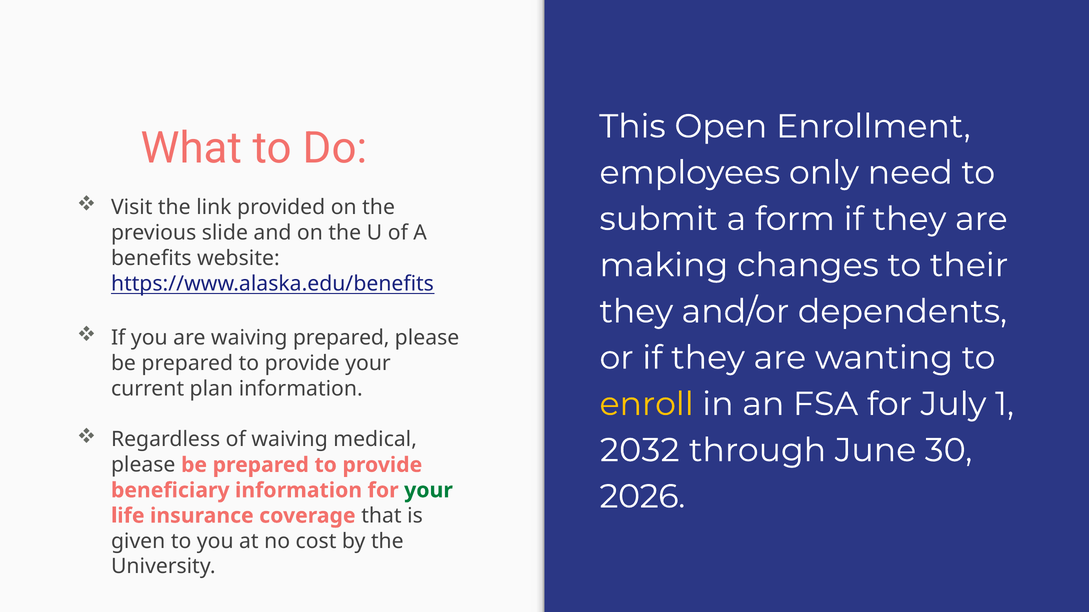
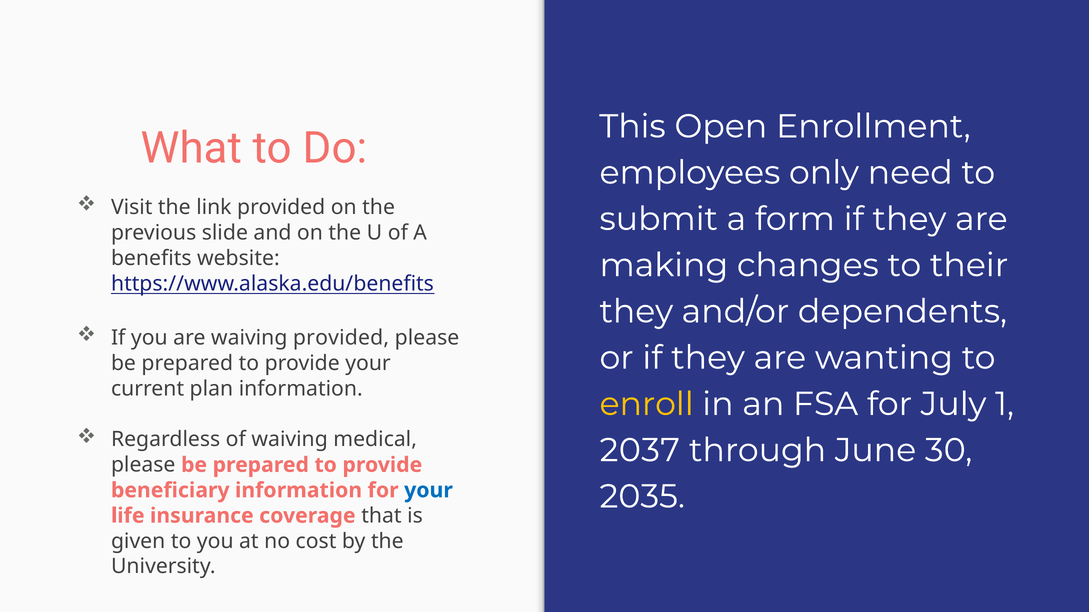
waiving prepared: prepared -> provided
2032: 2032 -> 2037
your at (428, 491) colour: green -> blue
2026: 2026 -> 2035
